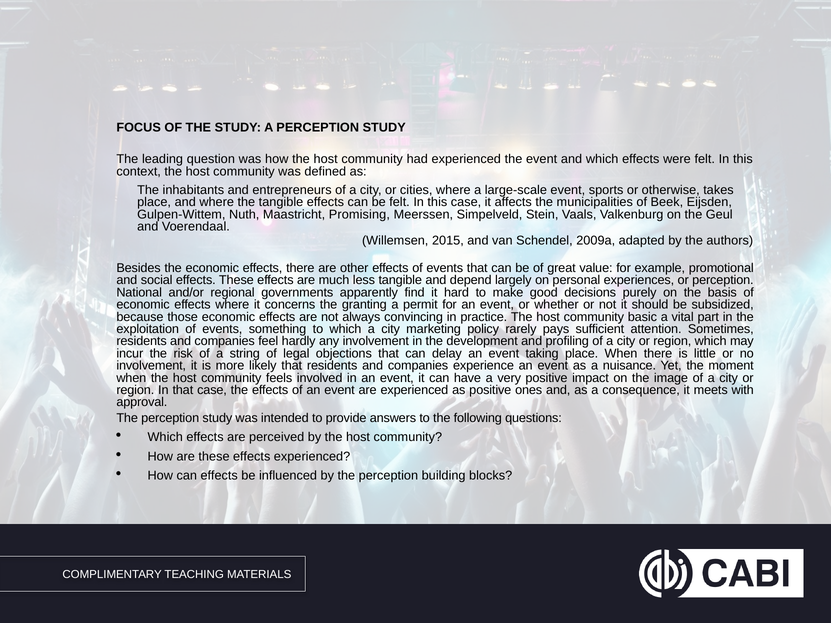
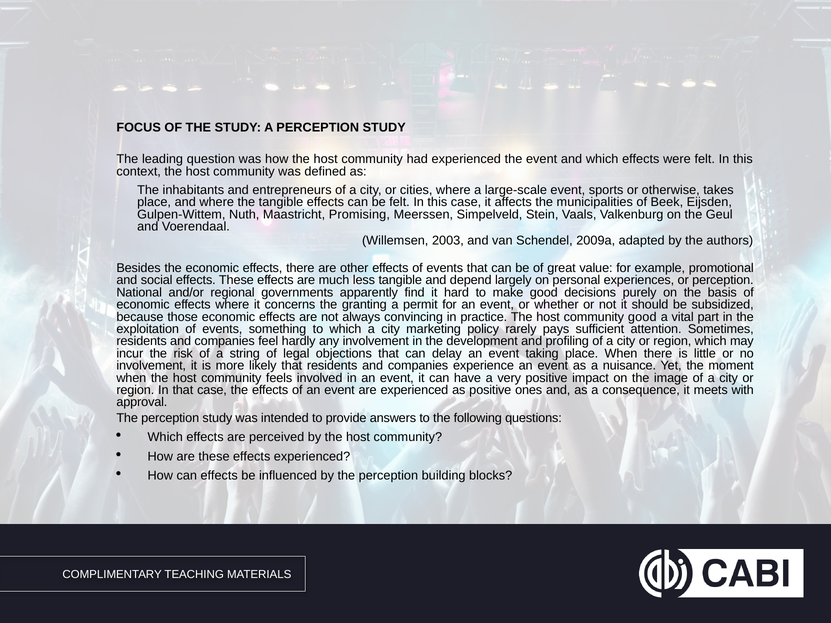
2015: 2015 -> 2003
community basic: basic -> good
